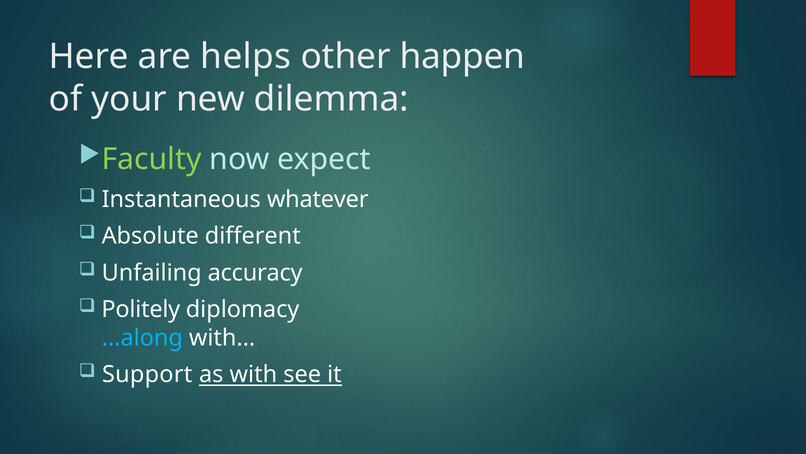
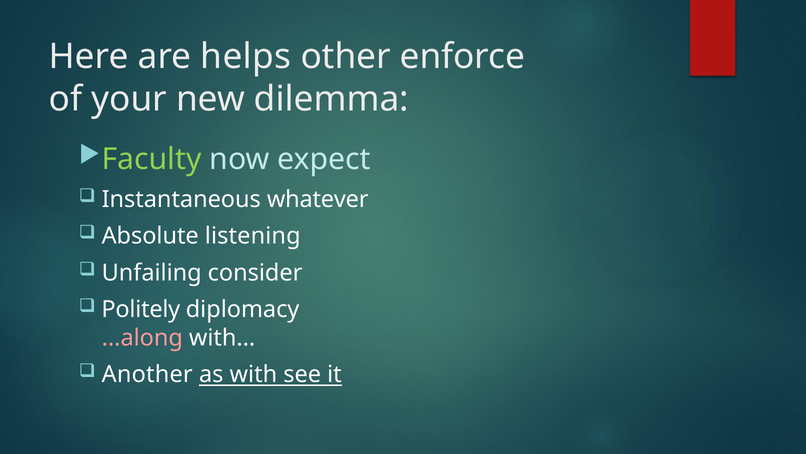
happen: happen -> enforce
different: different -> listening
accuracy: accuracy -> consider
...along colour: light blue -> pink
Support: Support -> Another
